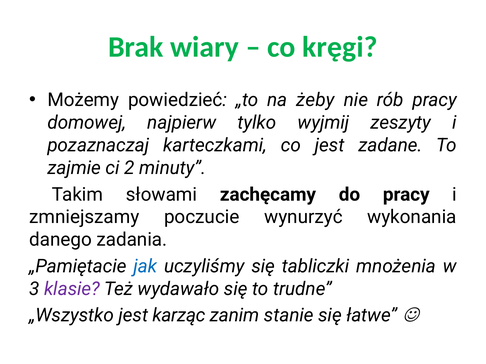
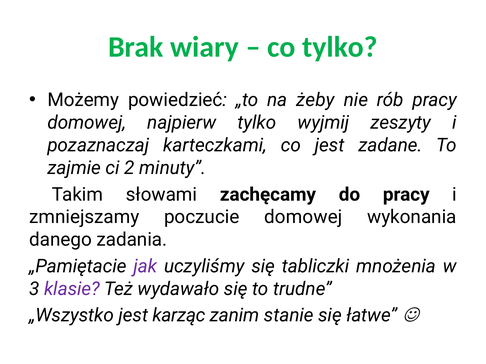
co kręgi: kręgi -> tylko
poczucie wynurzyć: wynurzyć -> domowej
jak colour: blue -> purple
